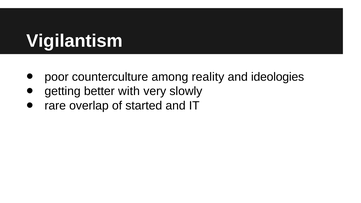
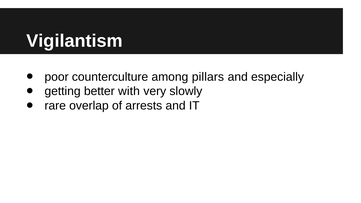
reality: reality -> pillars
ideologies: ideologies -> especially
started: started -> arrests
